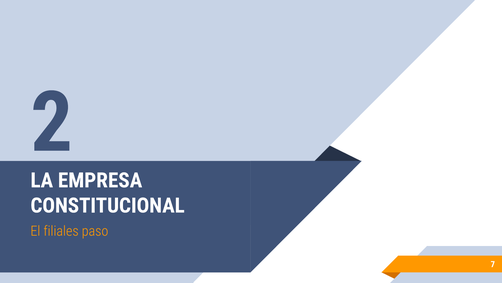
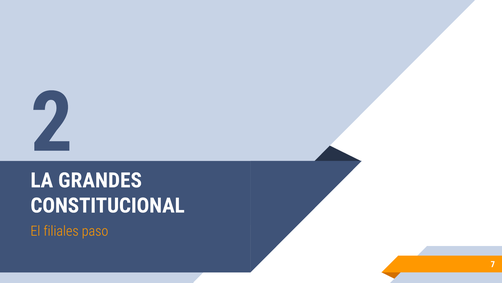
EMPRESA: EMPRESA -> GRANDES
